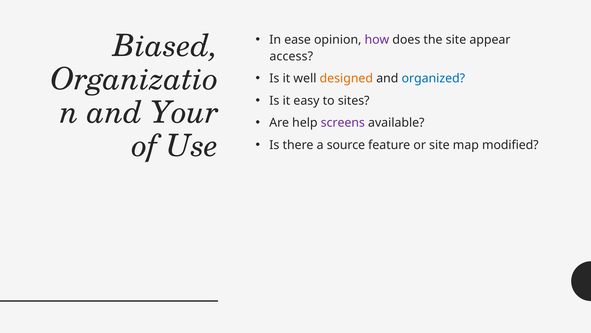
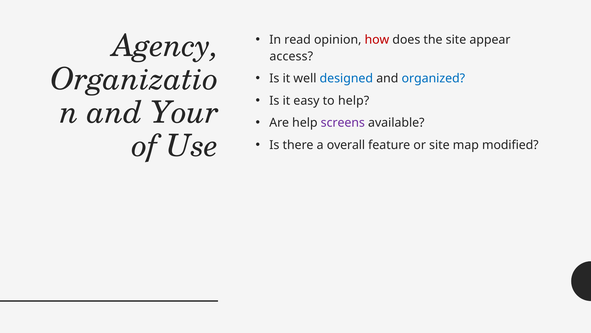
ease: ease -> read
how colour: purple -> red
Biased: Biased -> Agency
designed colour: orange -> blue
to sites: sites -> help
source: source -> overall
